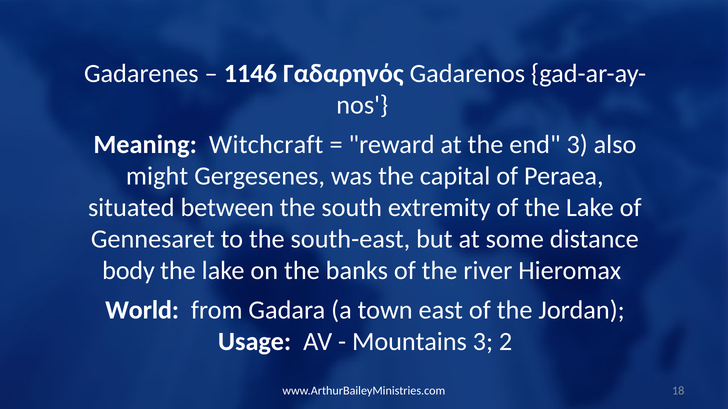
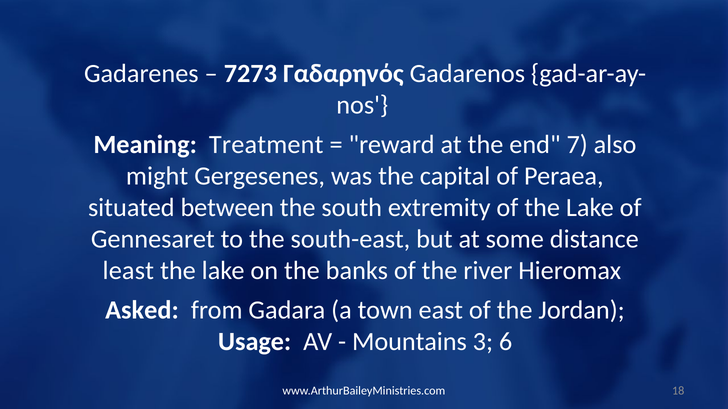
1146: 1146 -> 7273
Witchcraft: Witchcraft -> Treatment
end 3: 3 -> 7
body: body -> least
World: World -> Asked
2: 2 -> 6
